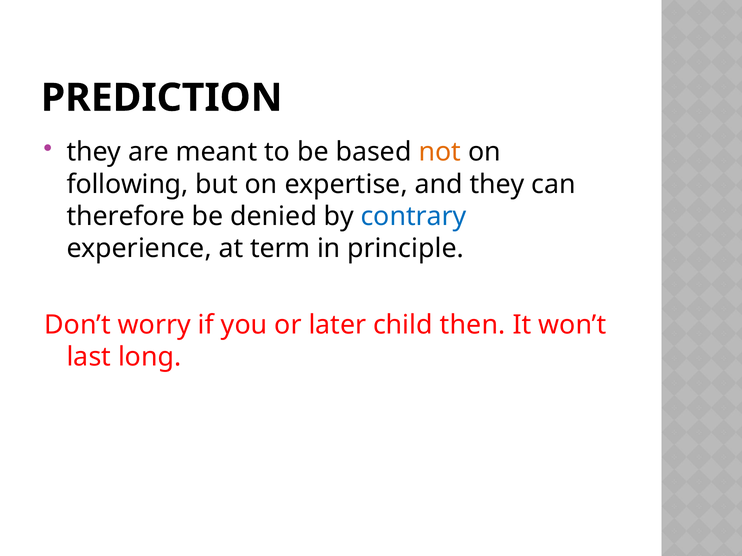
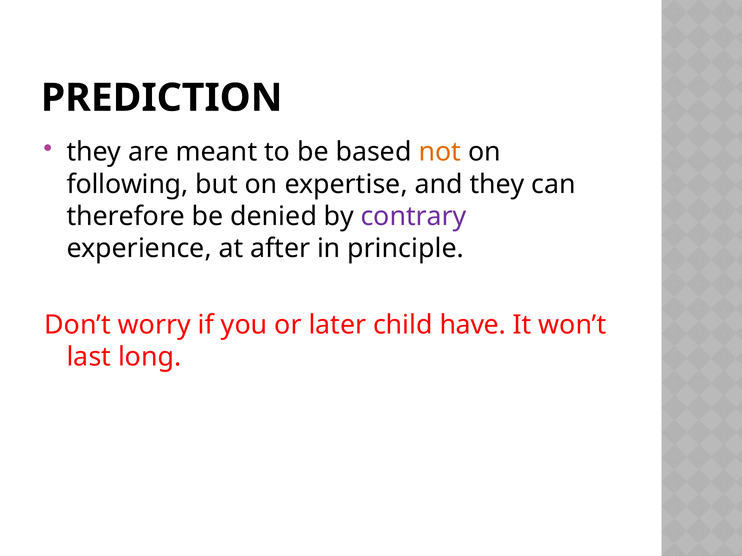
contrary colour: blue -> purple
term: term -> after
then: then -> have
